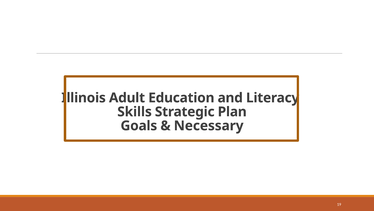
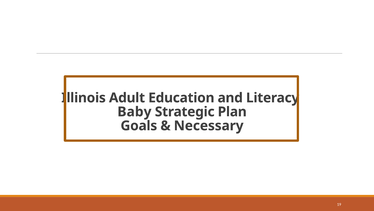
Skills: Skills -> Baby
